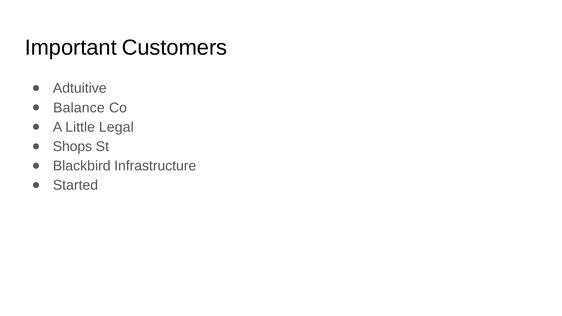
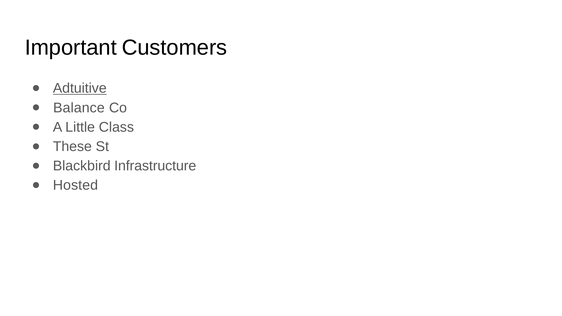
Adtuitive underline: none -> present
Legal: Legal -> Class
Shops: Shops -> These
Started: Started -> Hosted
